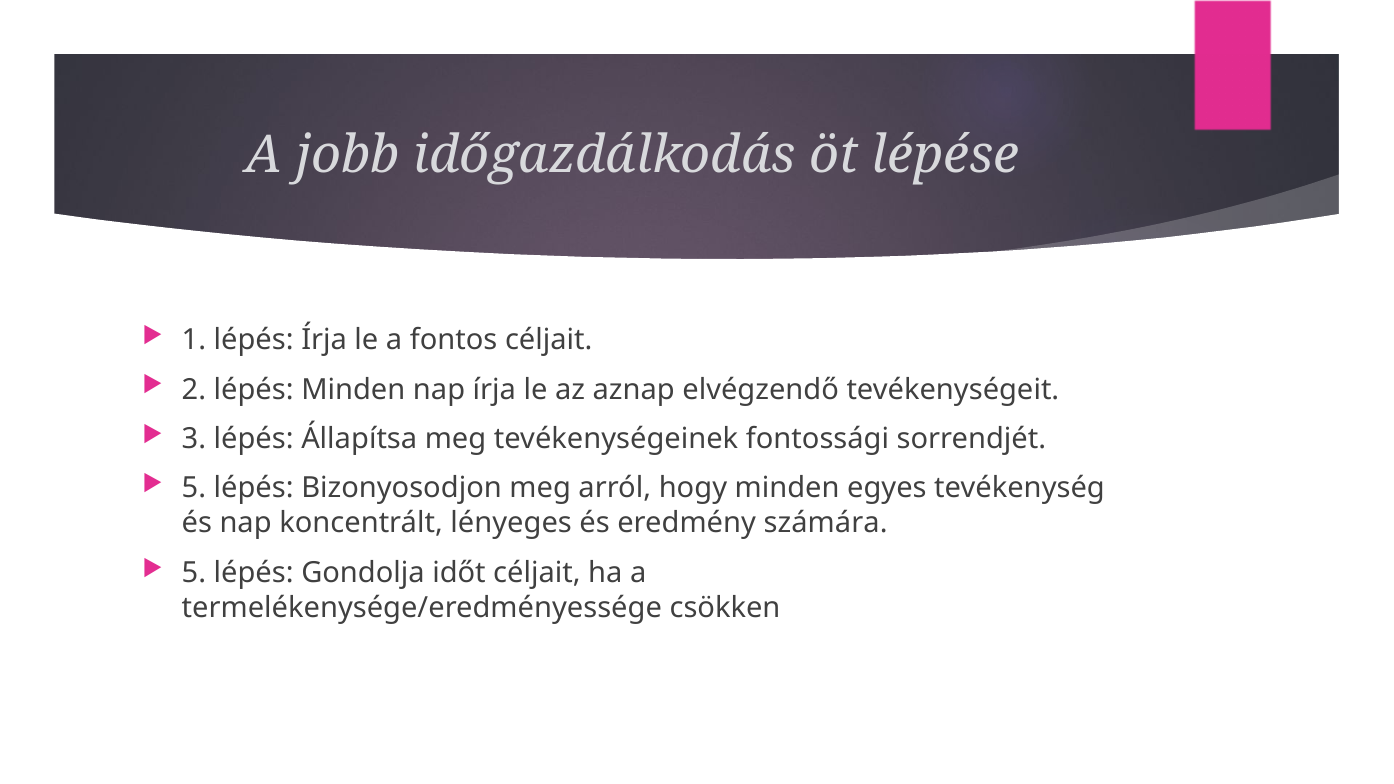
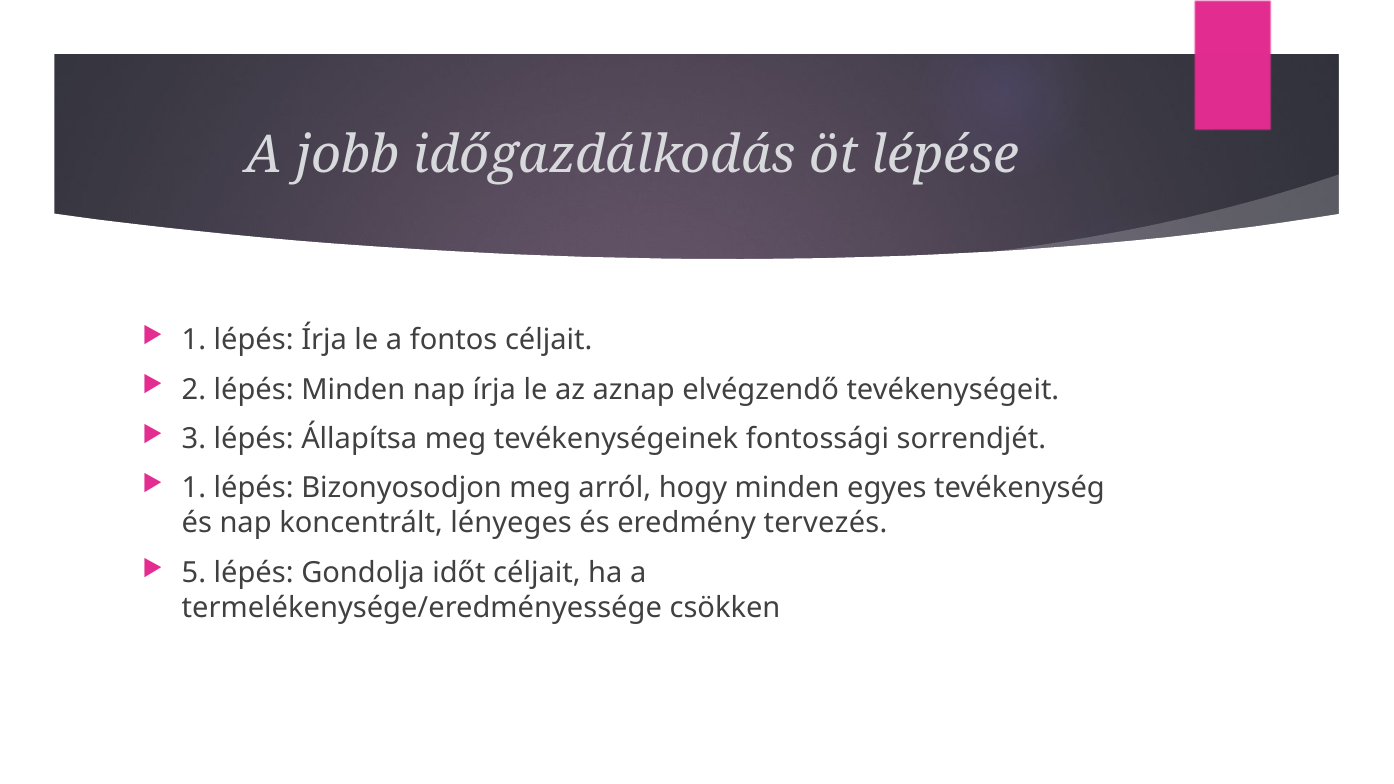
5 at (194, 488): 5 -> 1
számára: számára -> tervezés
